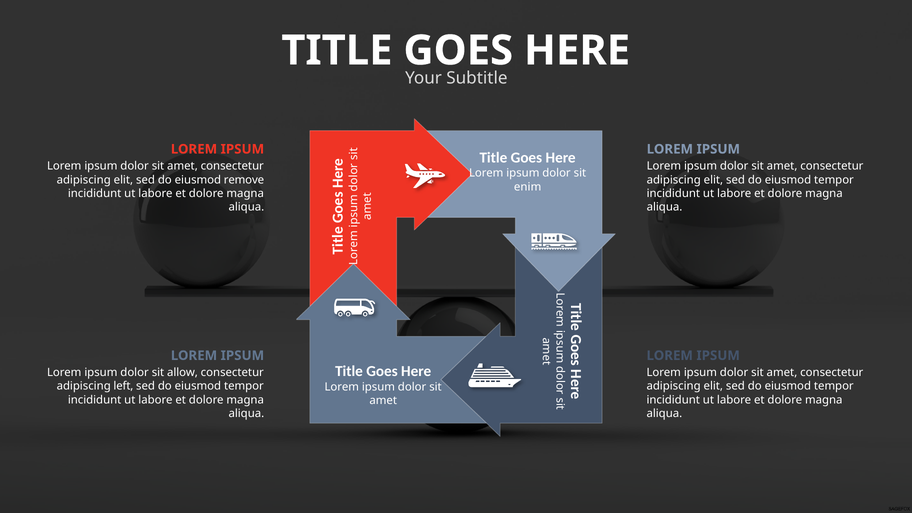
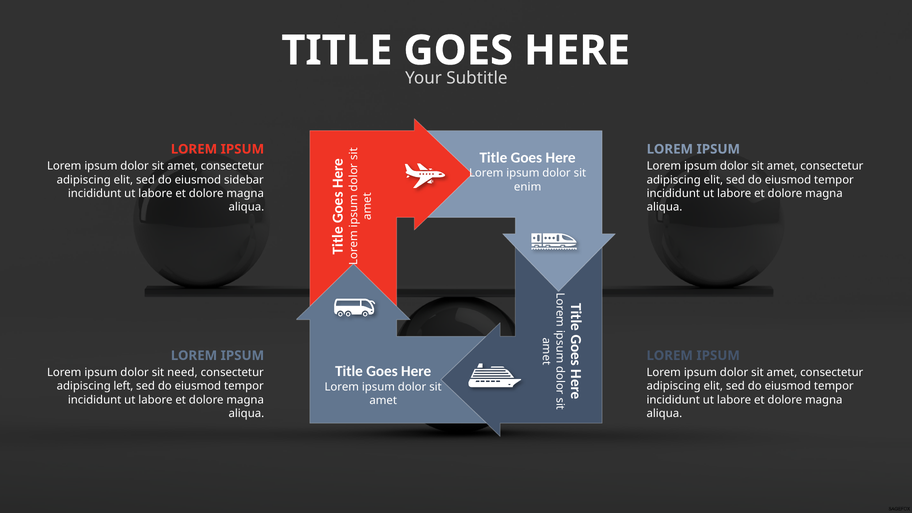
remove: remove -> sidebar
allow: allow -> need
